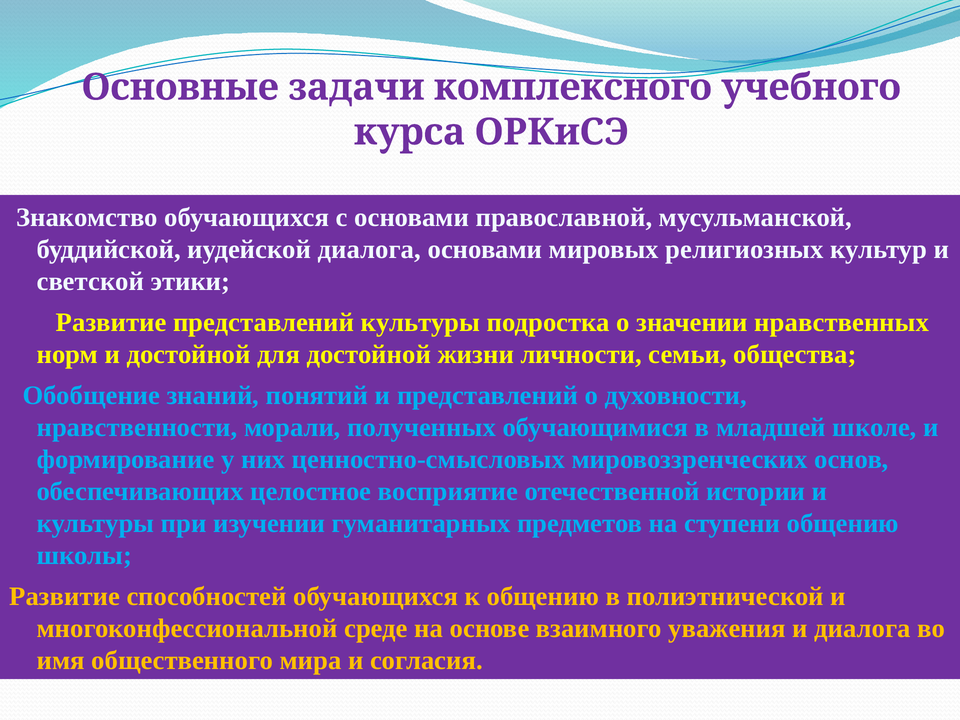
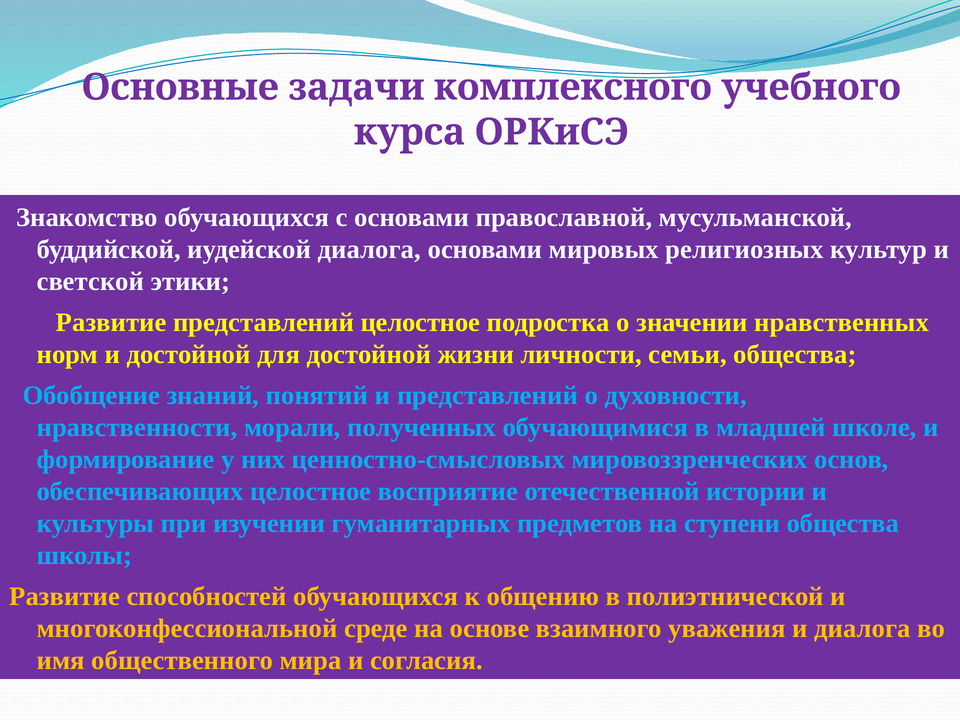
представлений культуры: культуры -> целостное
ступени общению: общению -> общества
